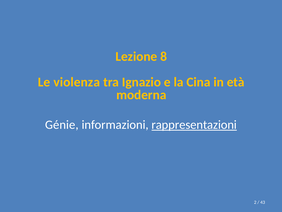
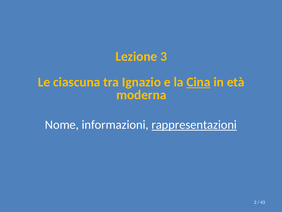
8: 8 -> 3
violenza: violenza -> ciascuna
Cina underline: none -> present
Génie: Génie -> Nome
